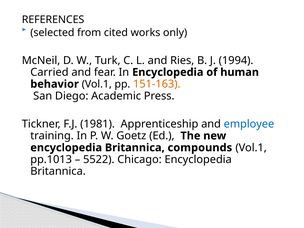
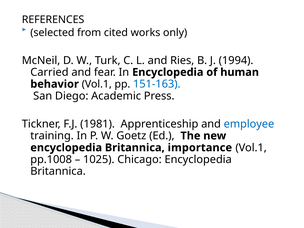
151-163 colour: orange -> blue
compounds: compounds -> importance
pp.1013: pp.1013 -> pp.1008
5522: 5522 -> 1025
